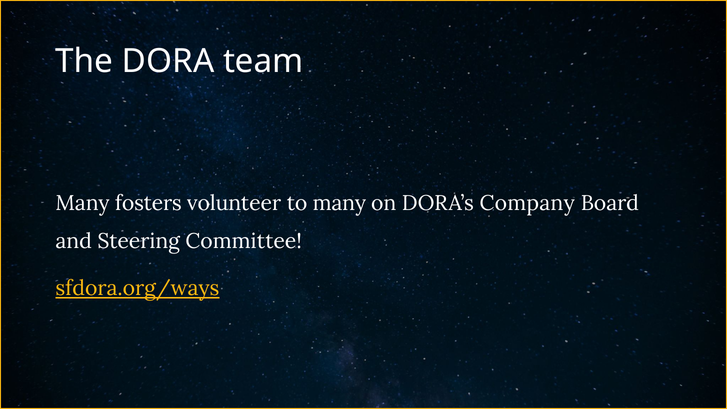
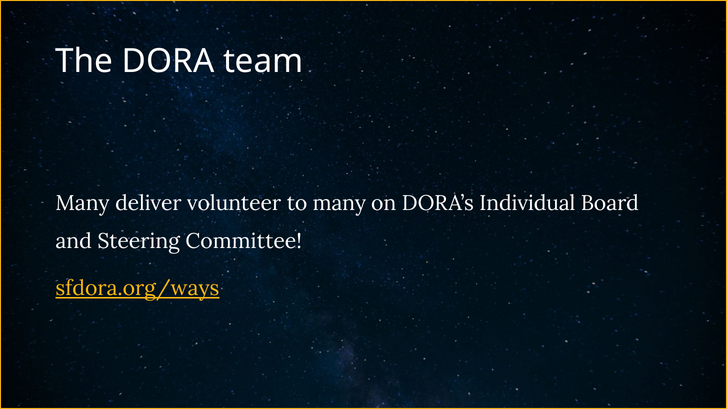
fosters: fosters -> deliver
Company: Company -> Individual
